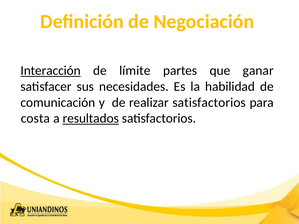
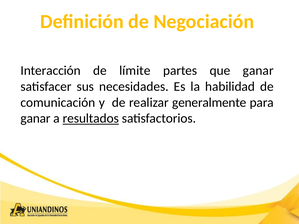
Interacción underline: present -> none
realizar satisfactorios: satisfactorios -> generalmente
costa at (35, 119): costa -> ganar
